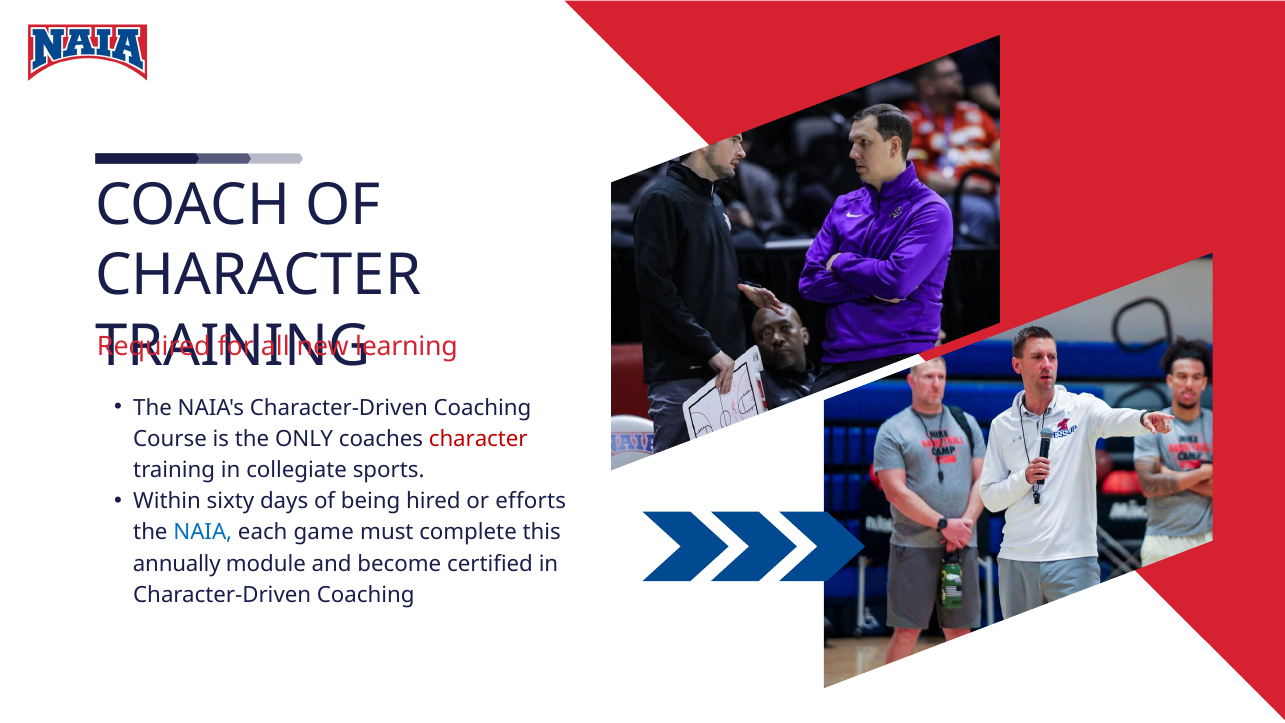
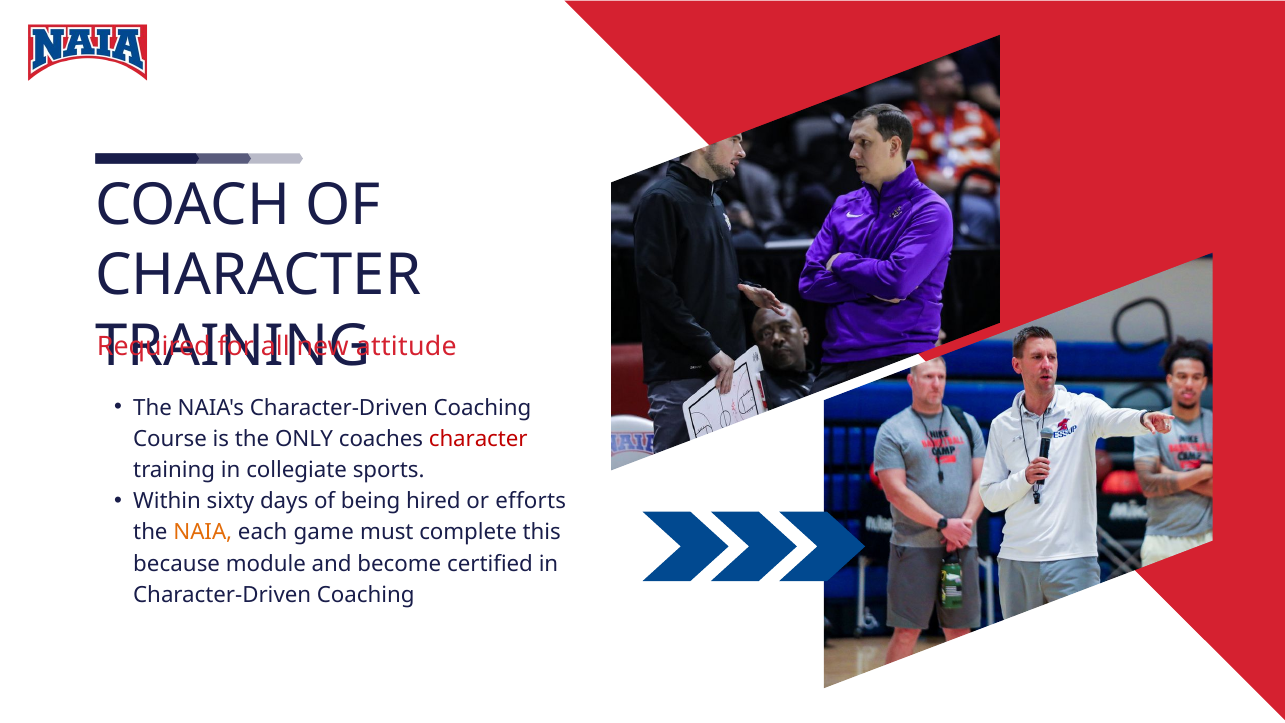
learning: learning -> attitude
NAIA colour: blue -> orange
annually: annually -> because
